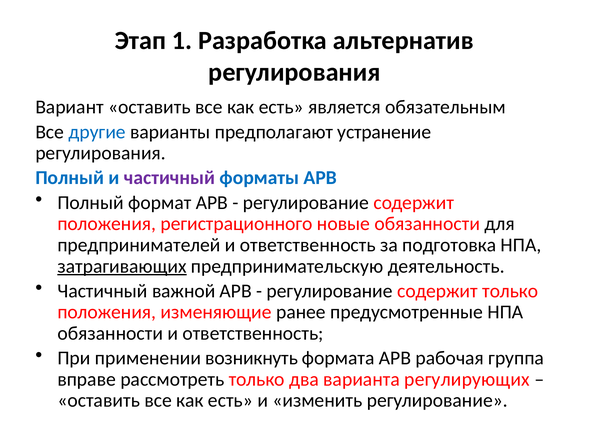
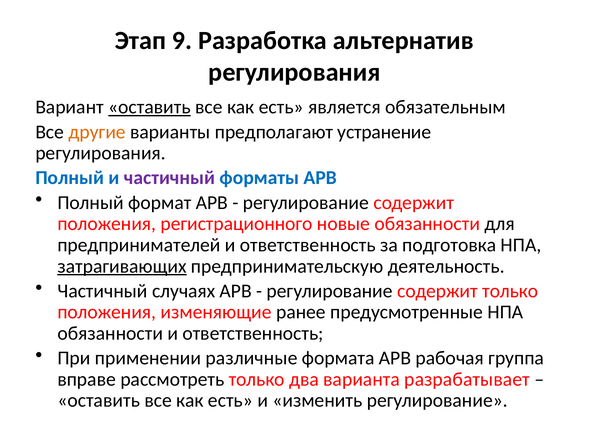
1: 1 -> 9
оставить at (149, 107) underline: none -> present
другие colour: blue -> orange
важной: важной -> случаях
возникнуть: возникнуть -> различные
регулирующих: регулирующих -> разрабатывает
